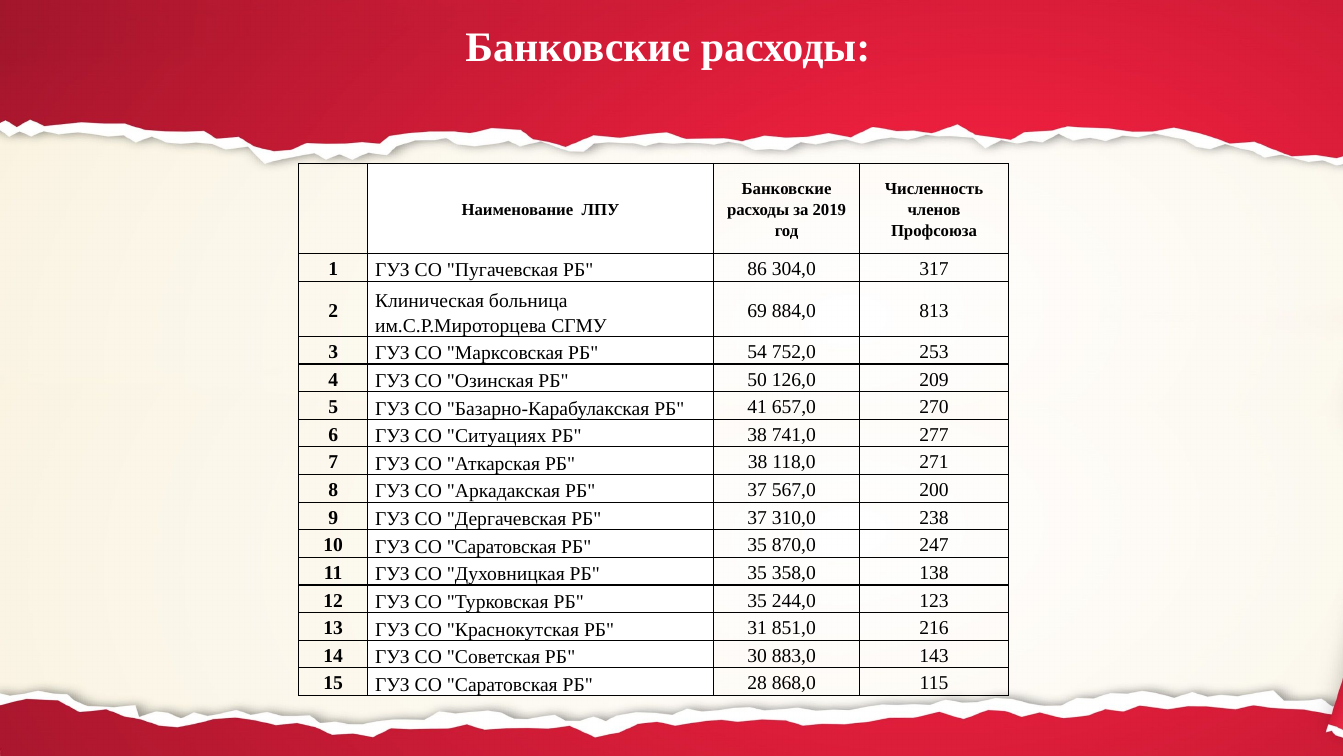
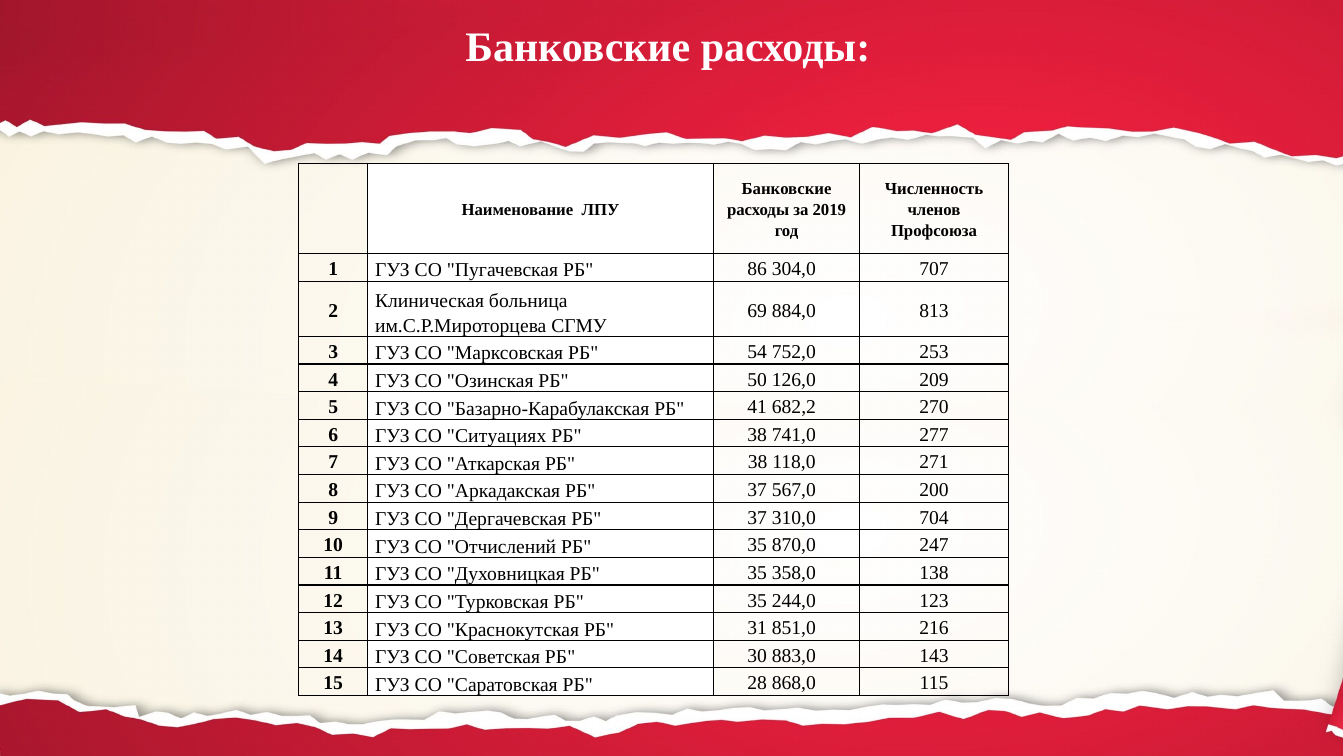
317: 317 -> 707
657,0: 657,0 -> 682,2
238: 238 -> 704
10 ГУЗ СО Саратовская: Саратовская -> Отчислений
